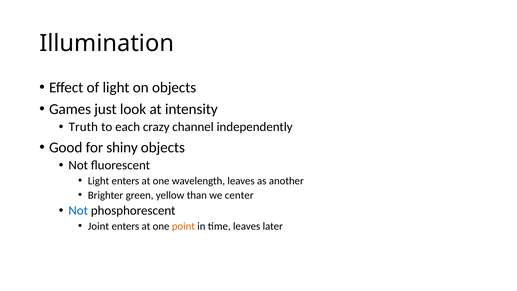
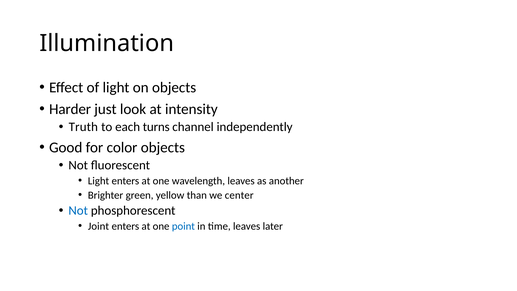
Games: Games -> Harder
crazy: crazy -> turns
shiny: shiny -> color
point colour: orange -> blue
